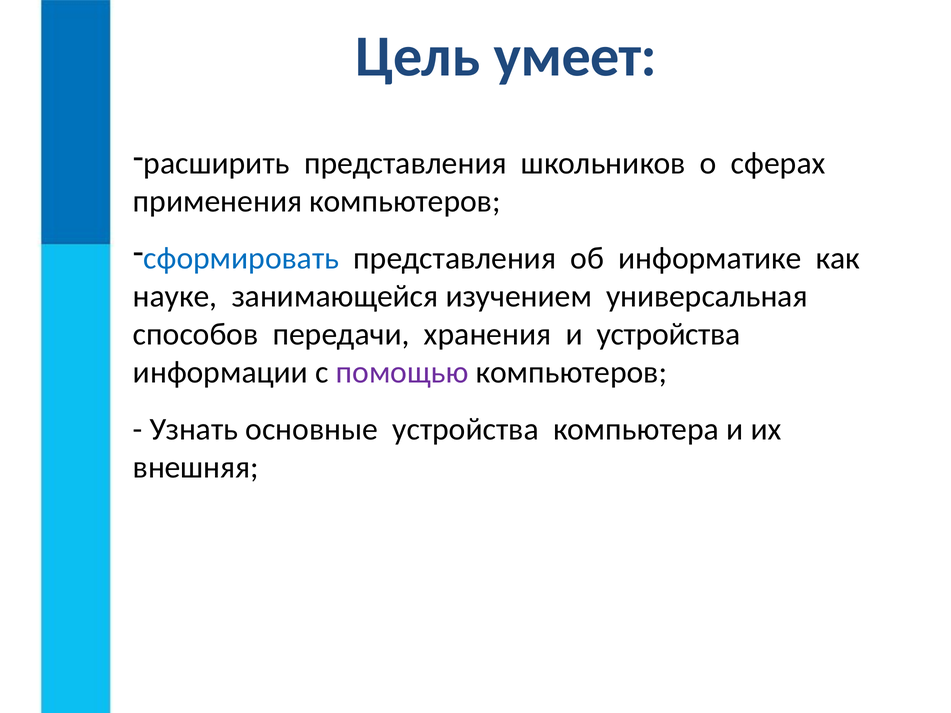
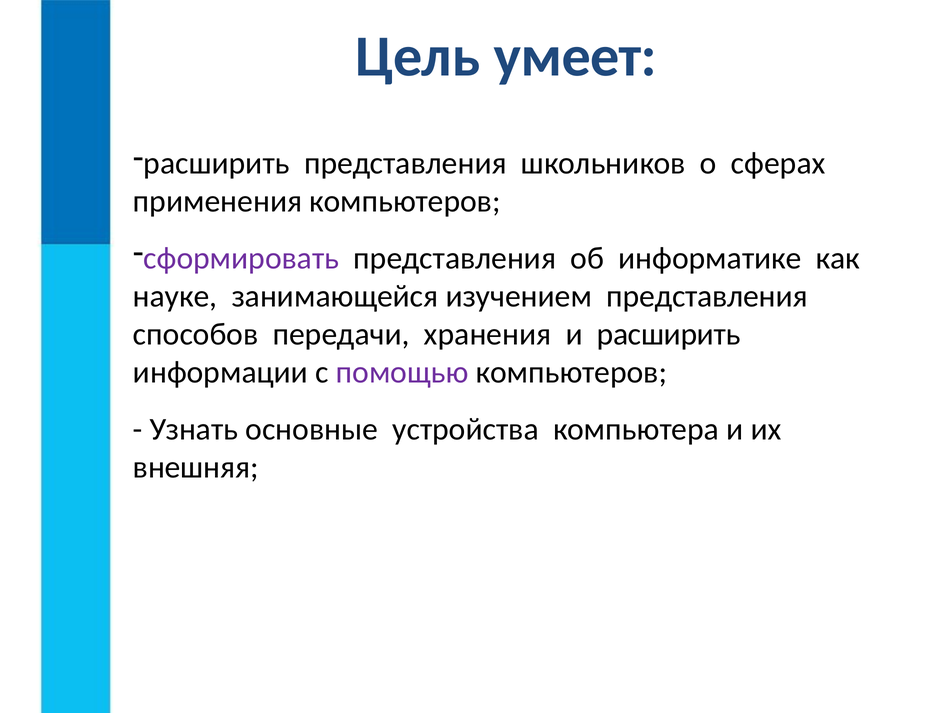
сформировать colour: blue -> purple
изучением универсальная: универсальная -> представления
и устройства: устройства -> расширить
